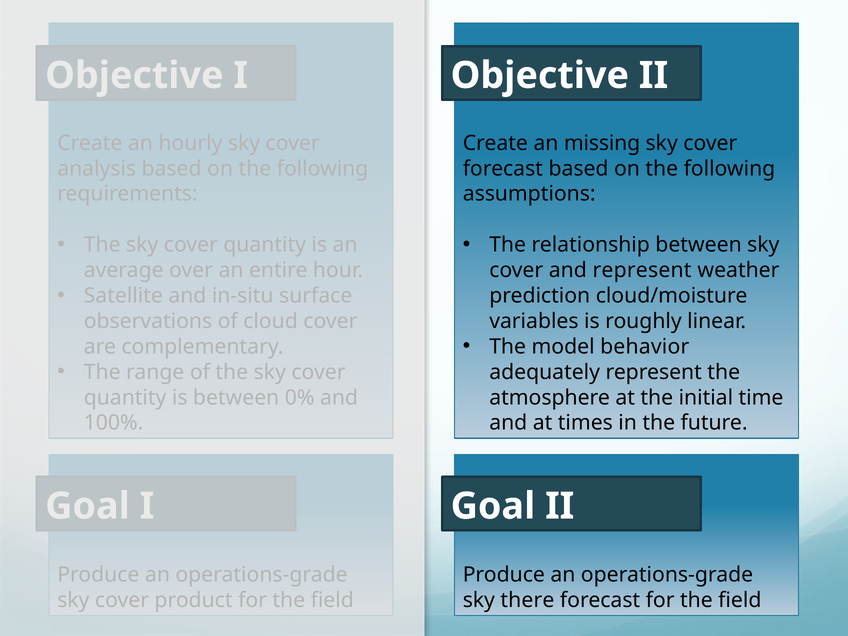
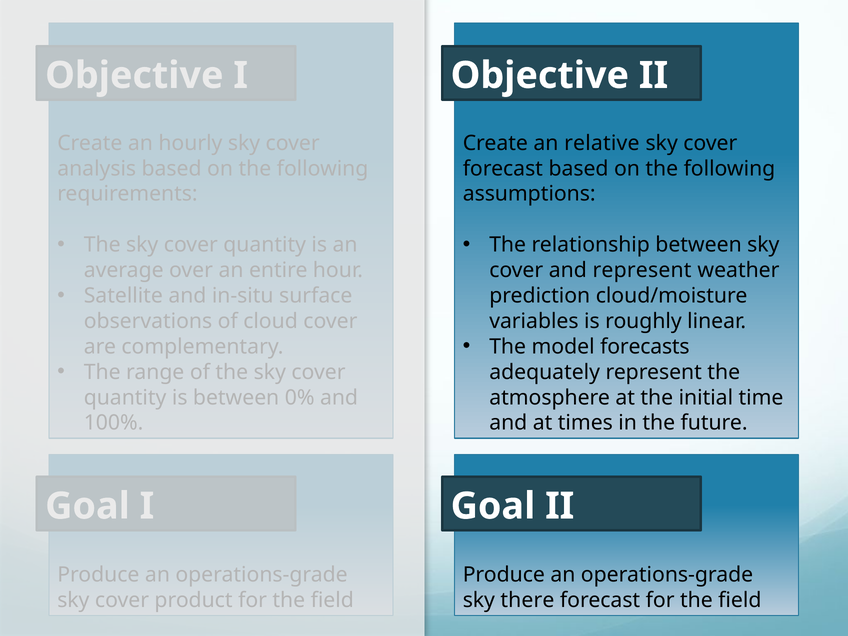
missing: missing -> relative
behavior: behavior -> forecasts
